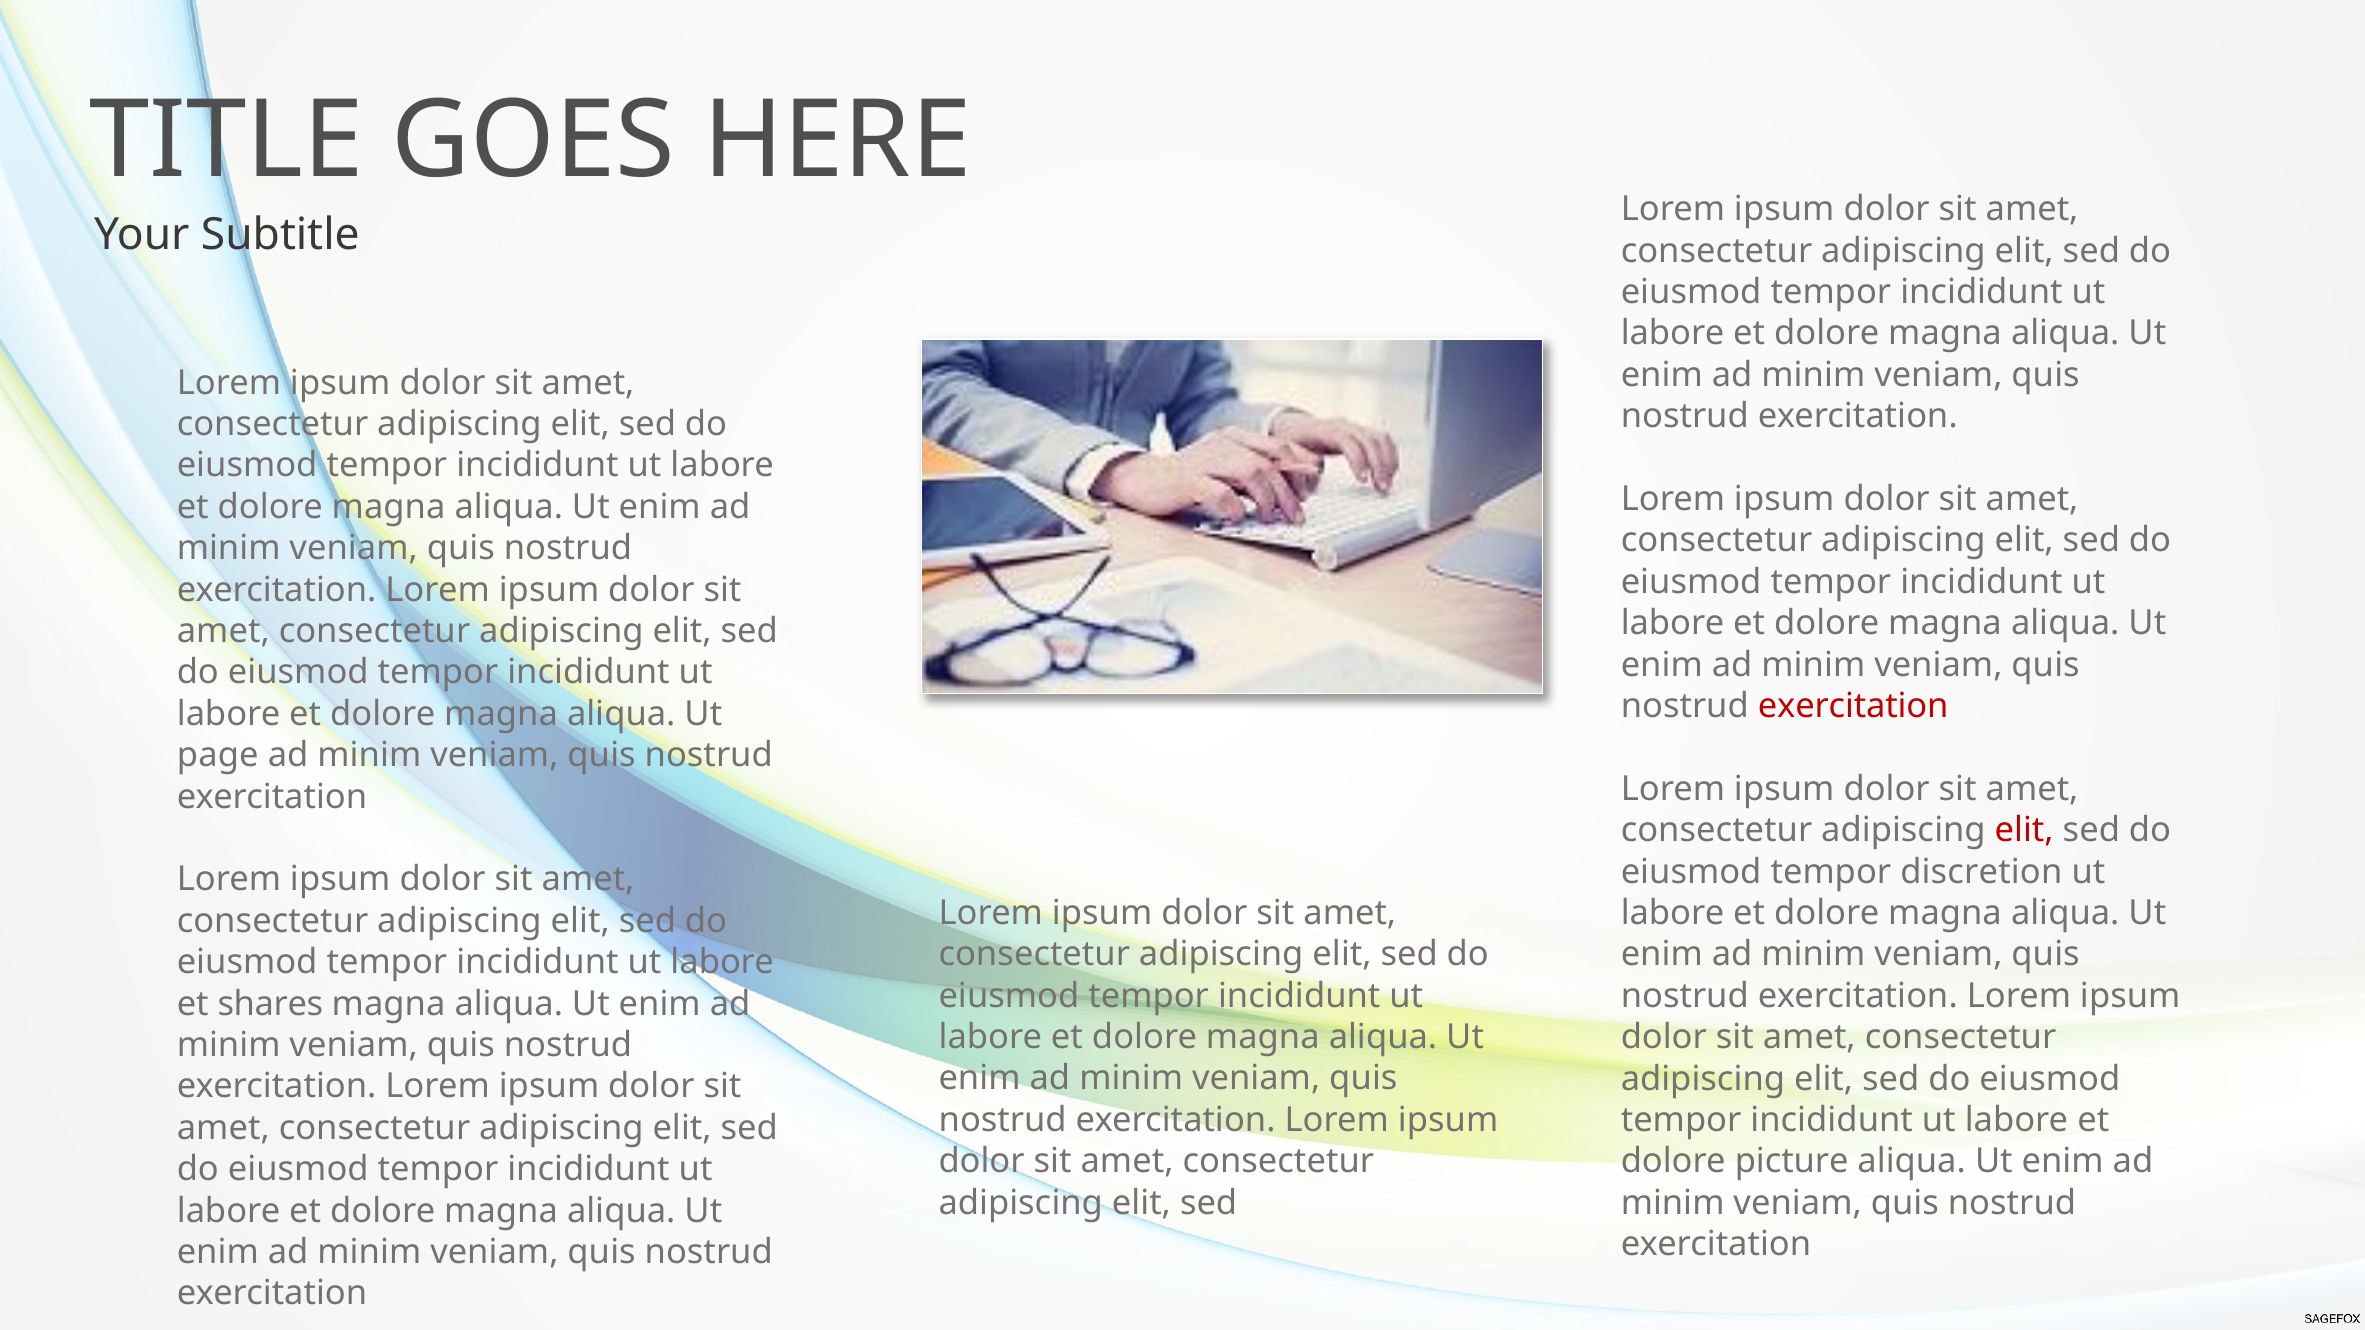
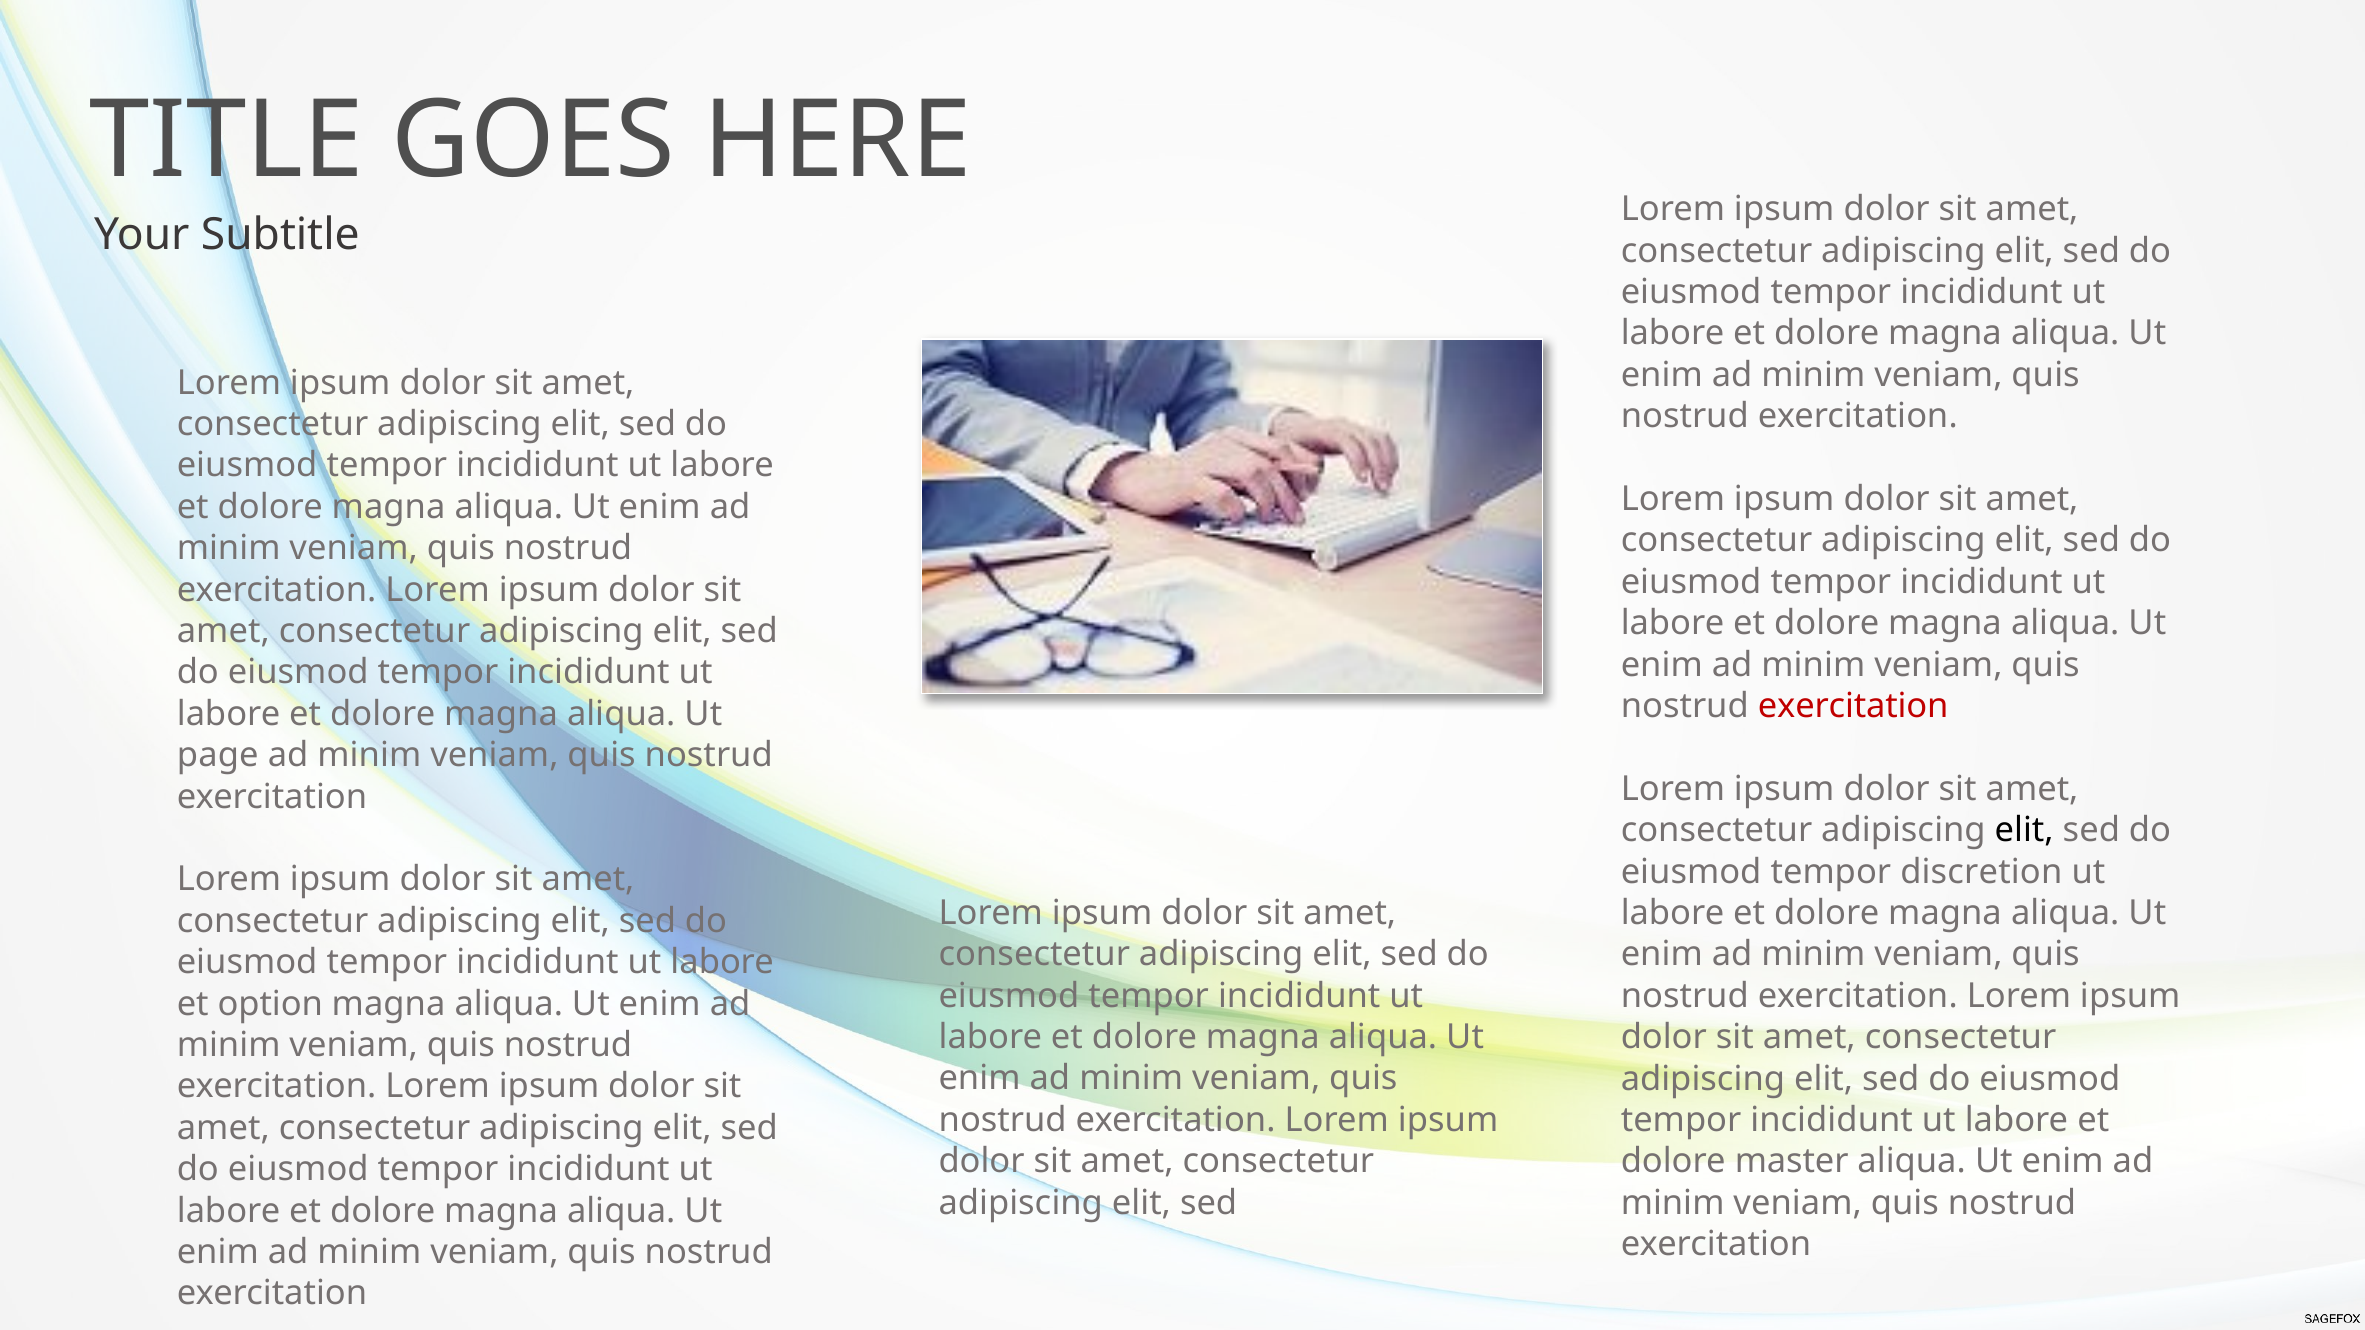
elit at (2024, 831) colour: red -> black
shares: shares -> option
picture: picture -> master
